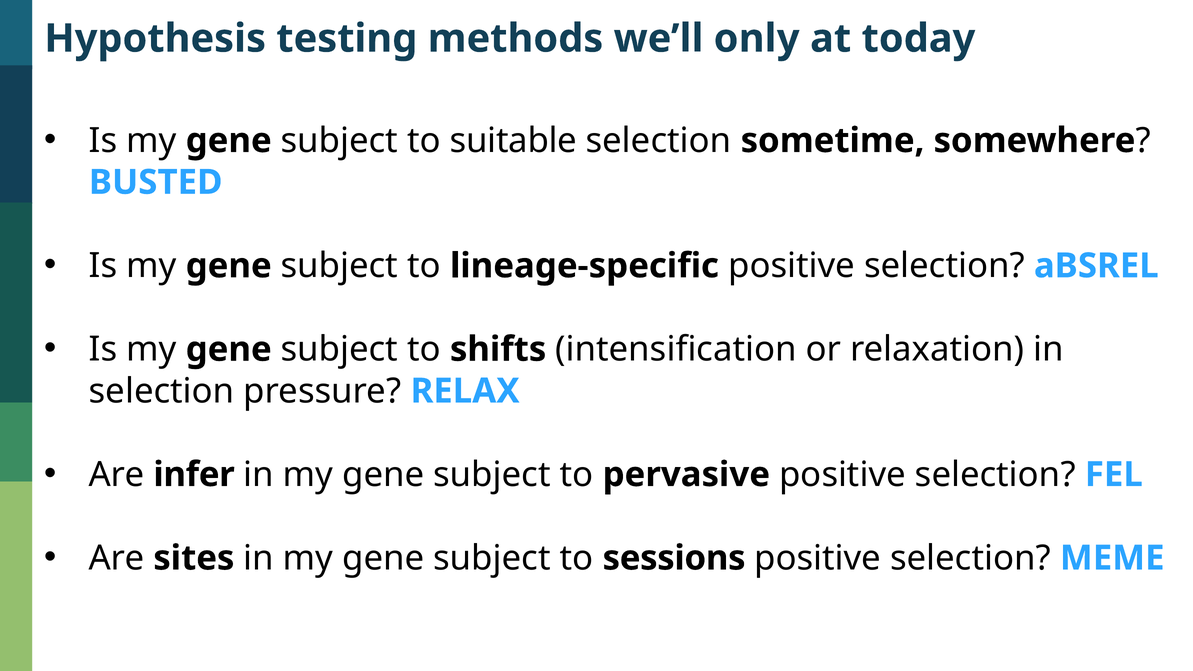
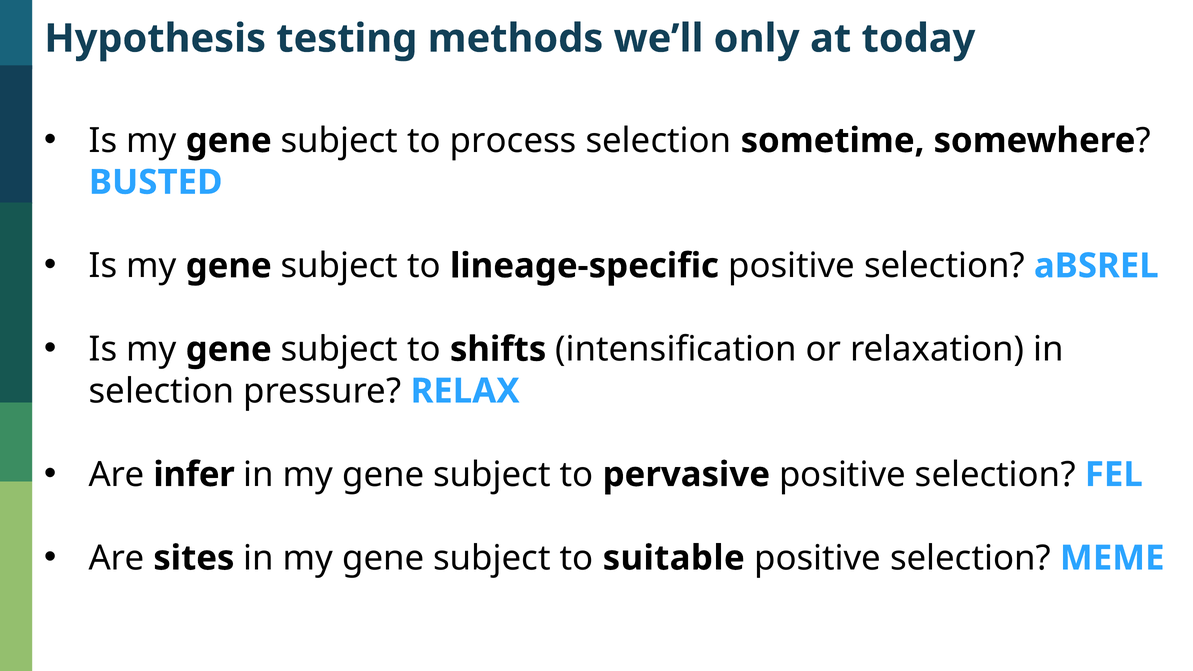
suitable: suitable -> process
sessions: sessions -> suitable
